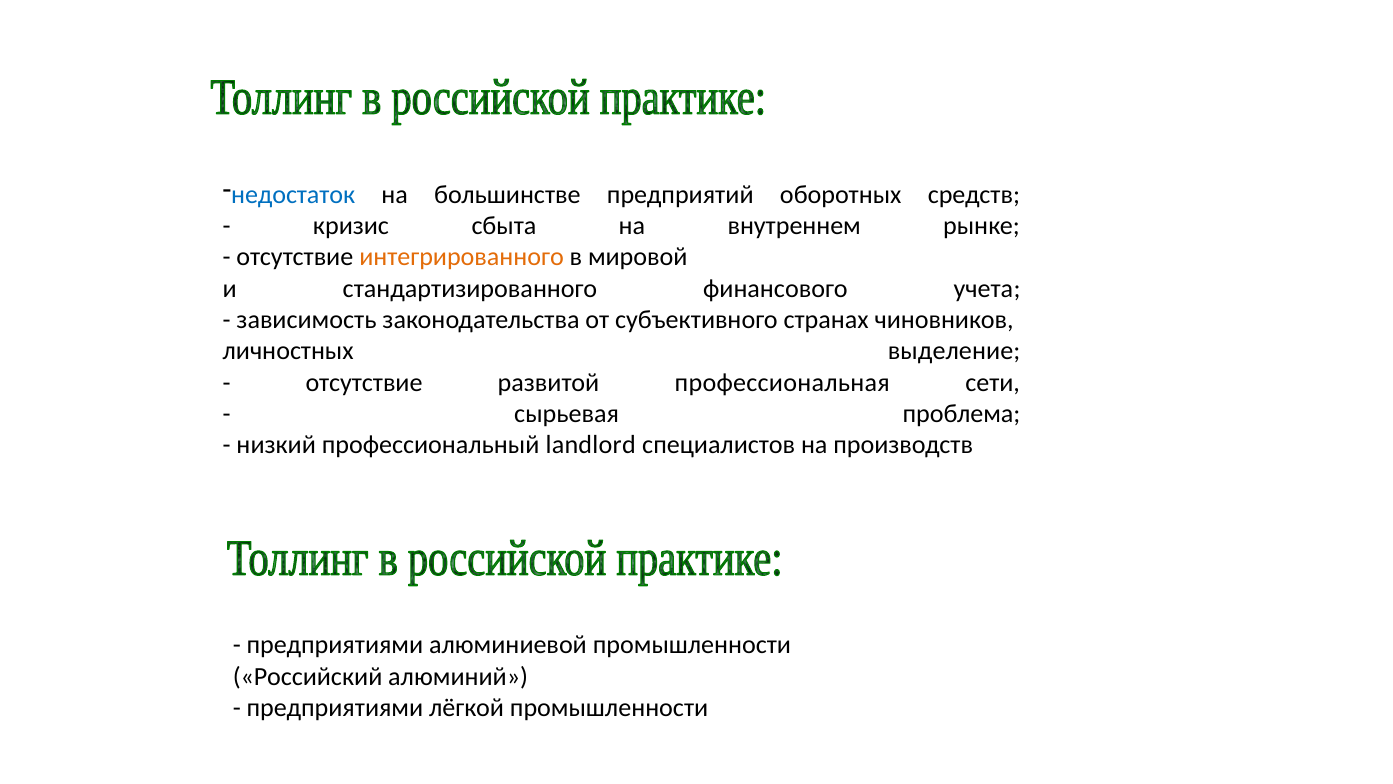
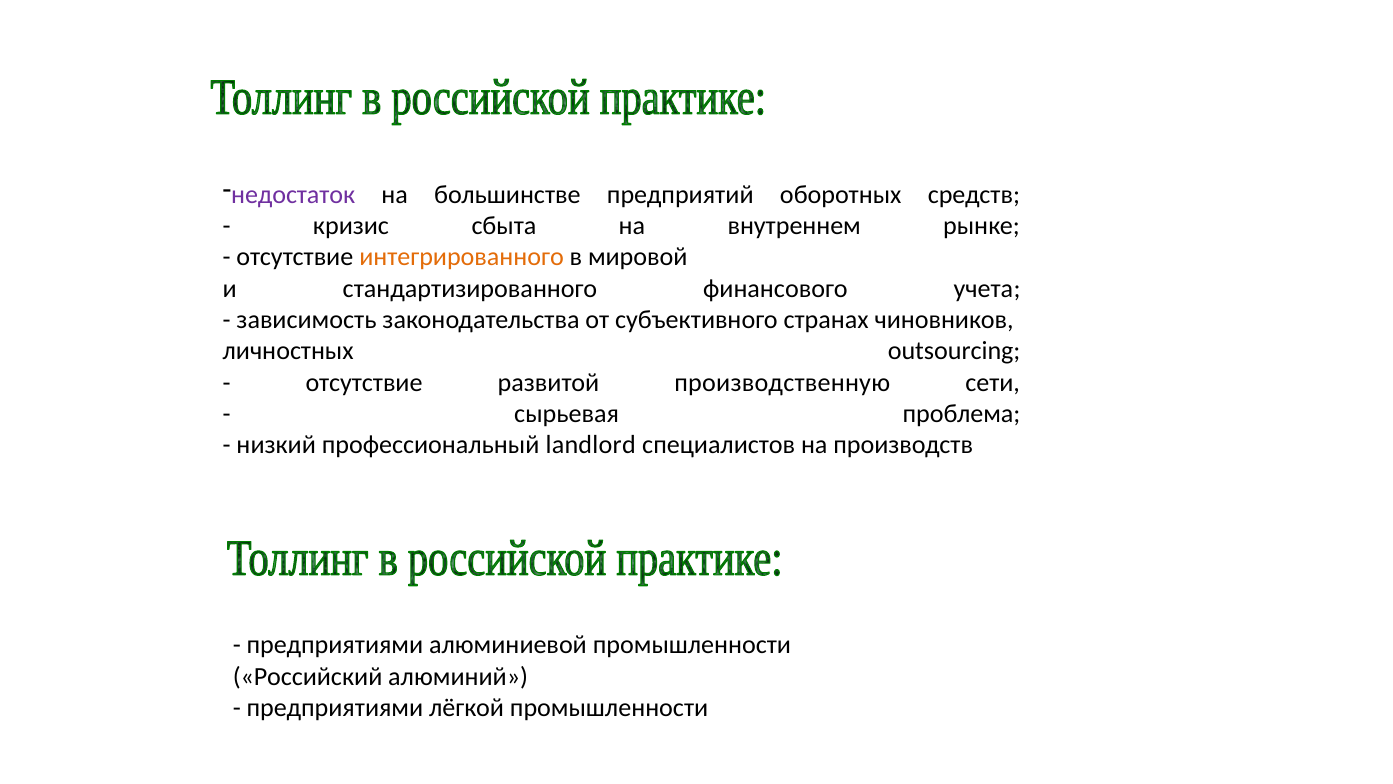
недостаток colour: blue -> purple
выделение: выделение -> outsourcing
профессиональная: профессиональная -> производственную
